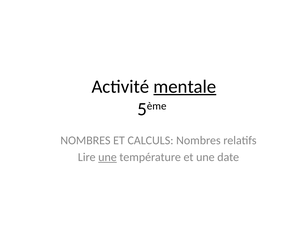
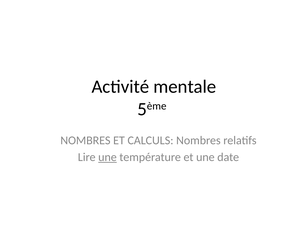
mentale underline: present -> none
